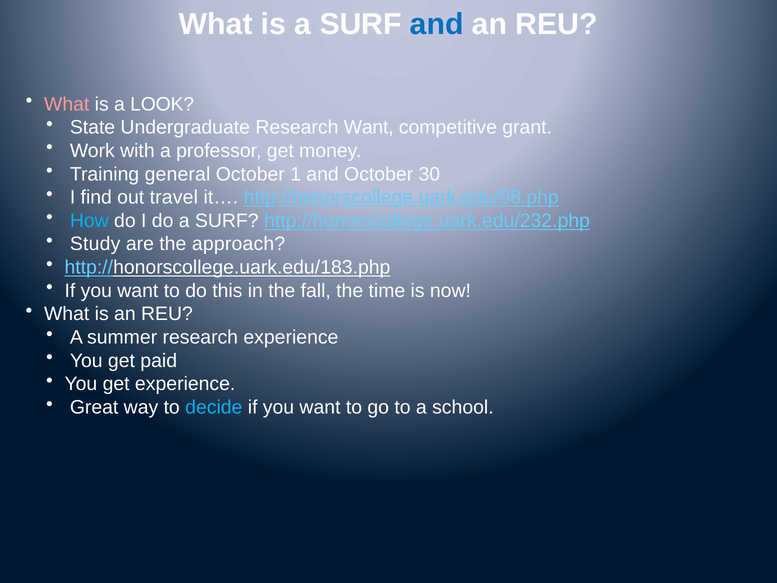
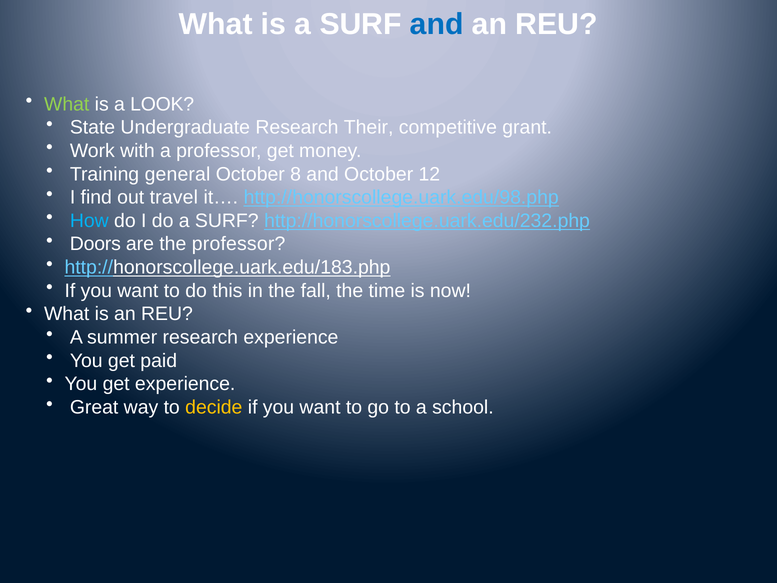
What at (67, 104) colour: pink -> light green
Research Want: Want -> Their
1: 1 -> 8
30: 30 -> 12
Study: Study -> Doors
the approach: approach -> professor
decide colour: light blue -> yellow
